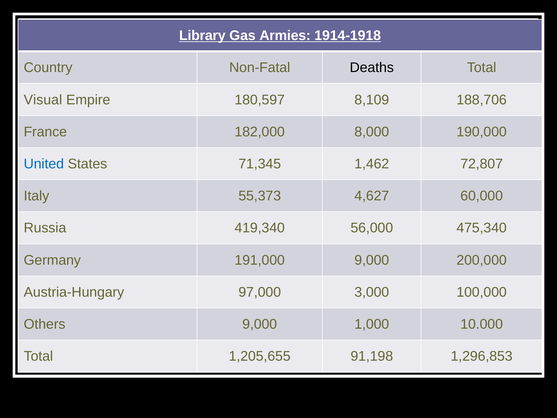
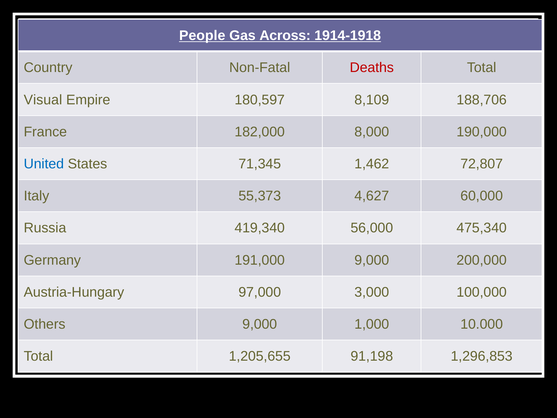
Library: Library -> People
Armies: Armies -> Across
Deaths colour: black -> red
